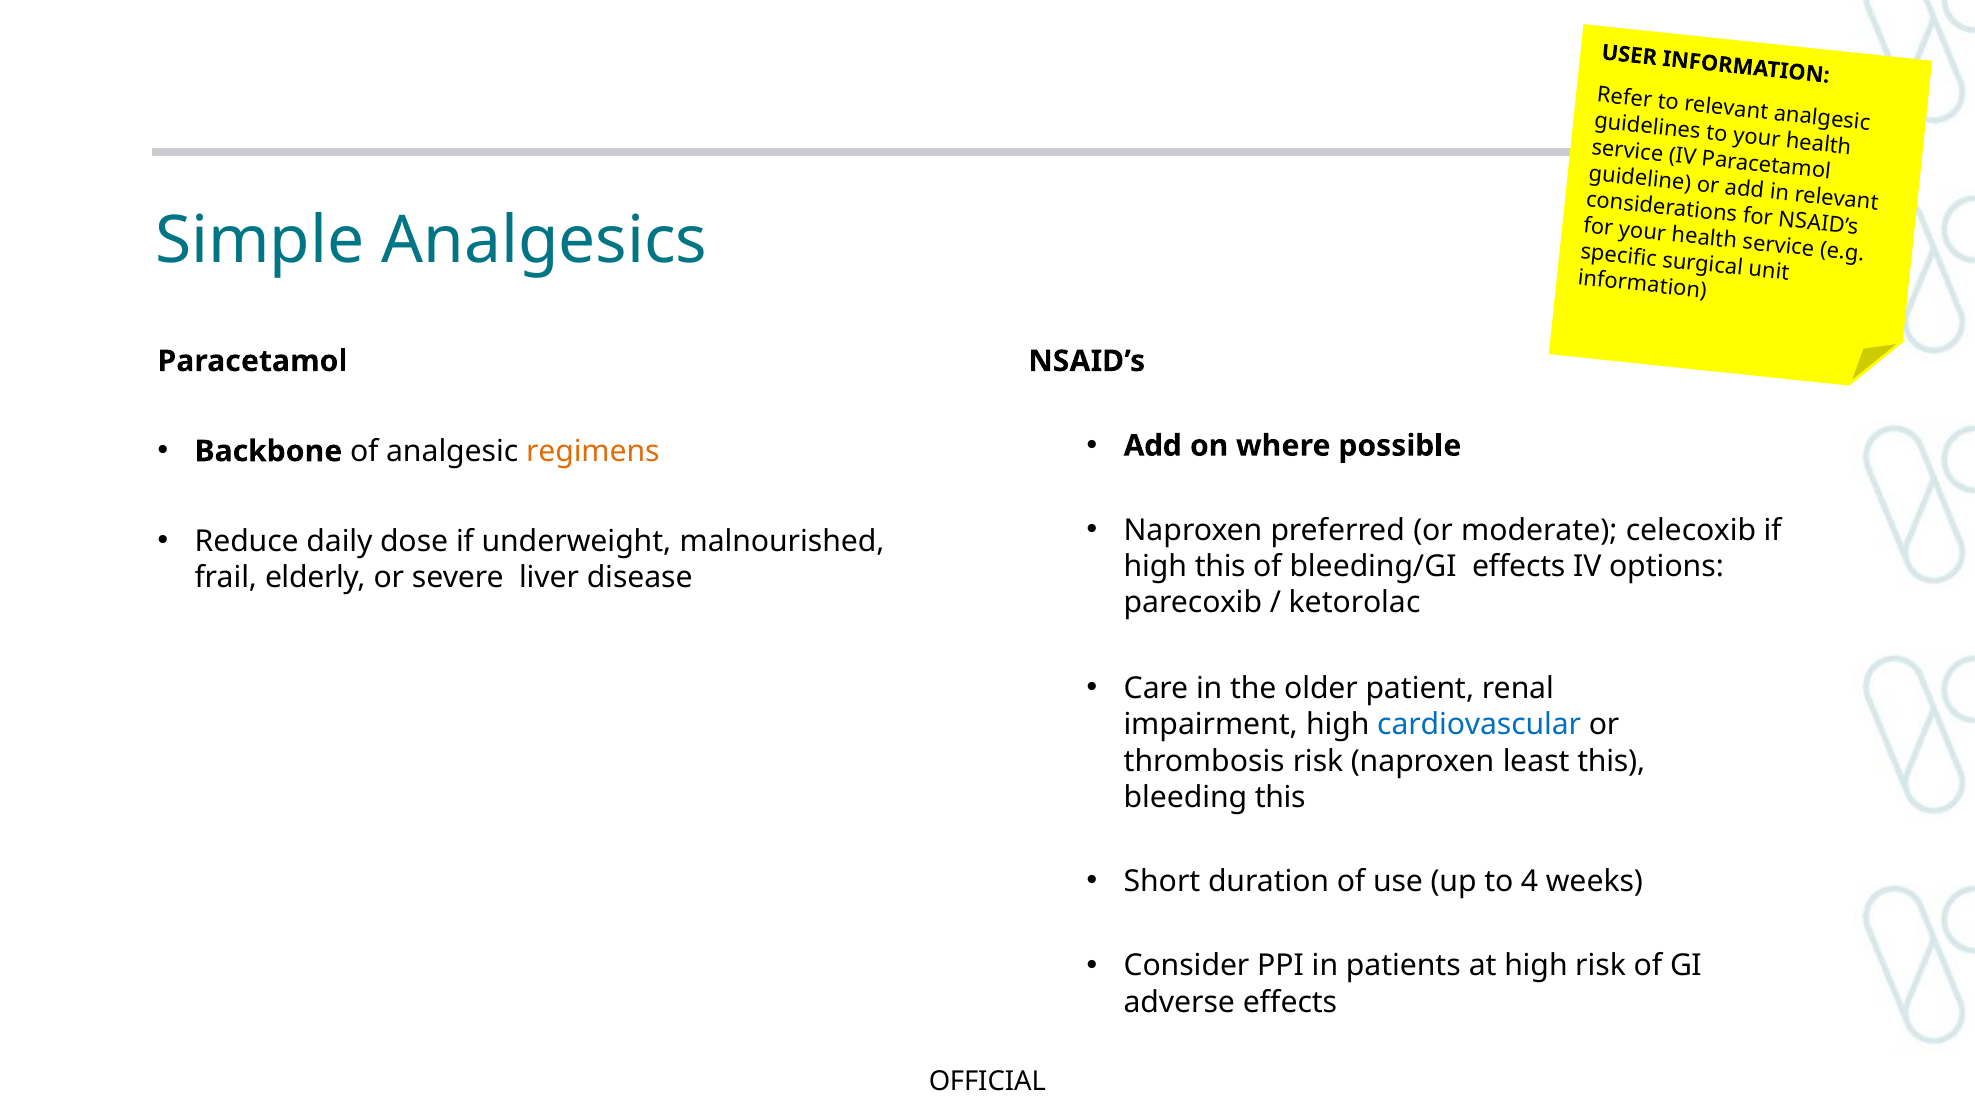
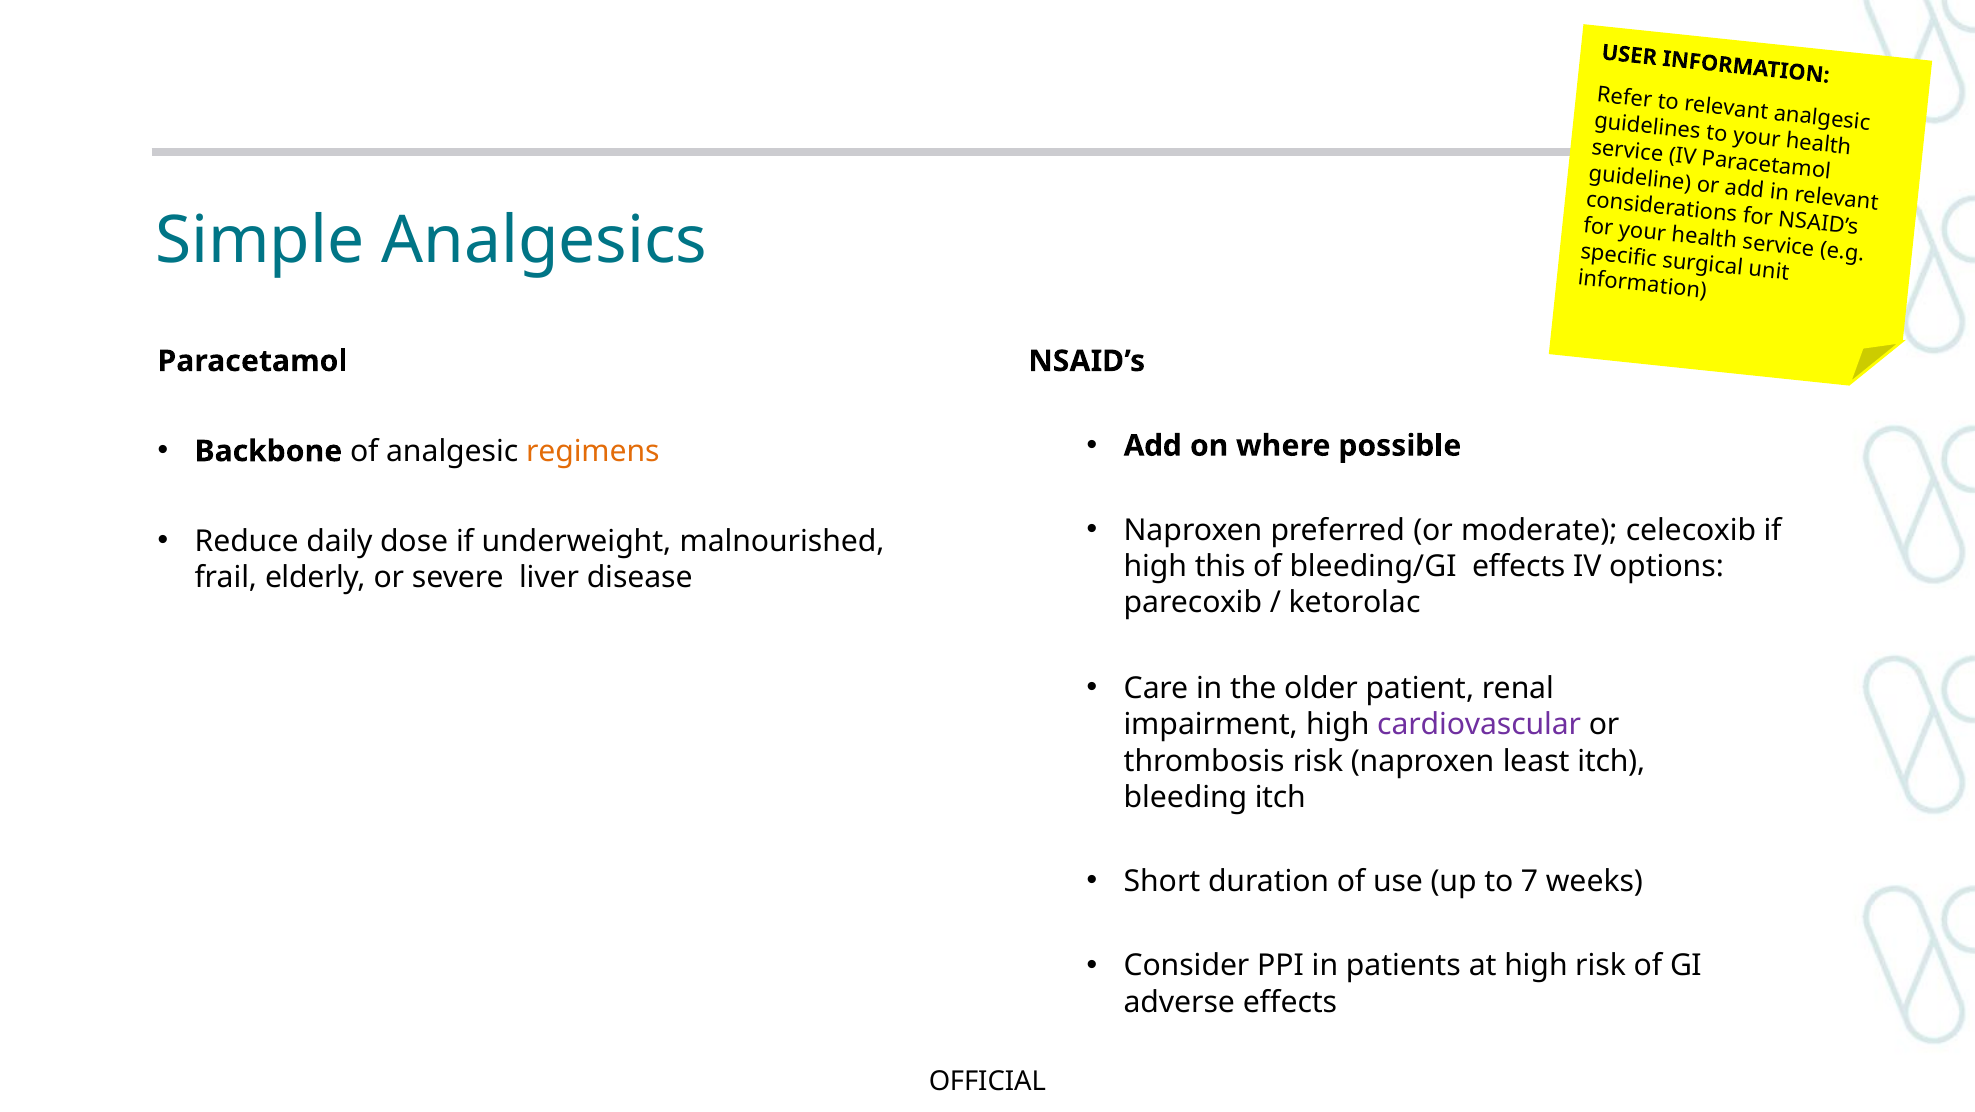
cardiovascular colour: blue -> purple
least this: this -> itch
bleeding this: this -> itch
4: 4 -> 7
